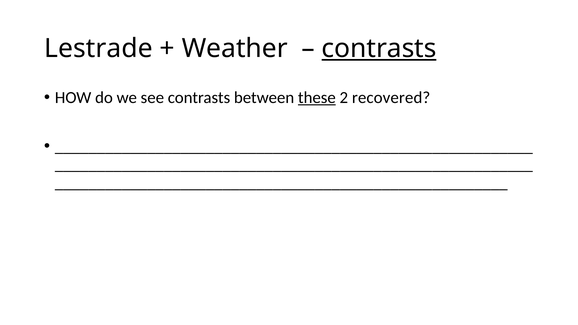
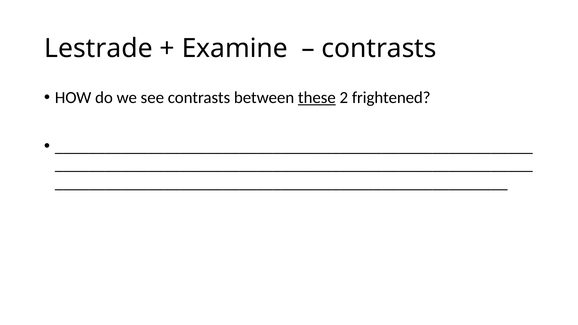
Weather: Weather -> Examine
contrasts at (379, 49) underline: present -> none
recovered: recovered -> frightened
